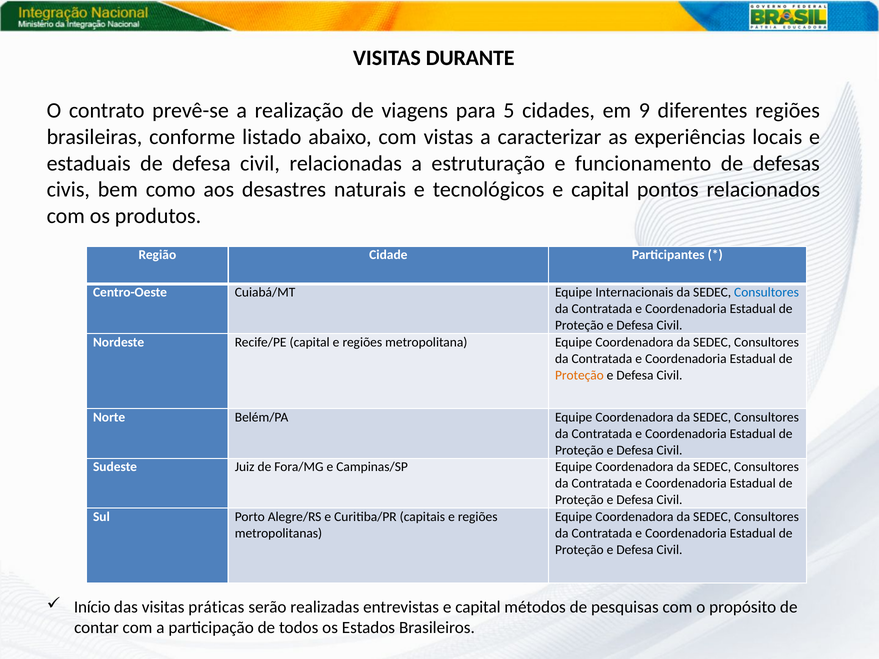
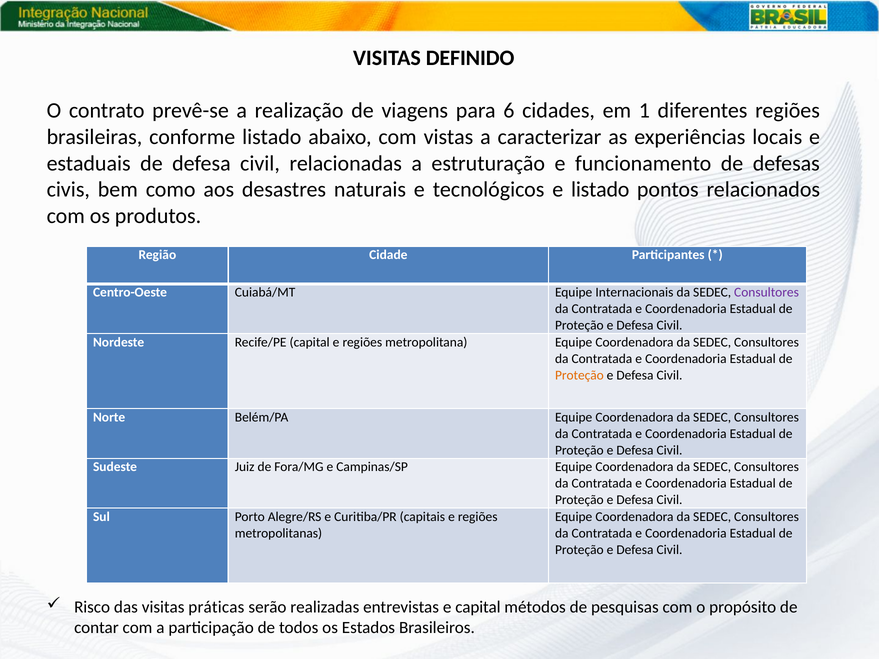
DURANTE: DURANTE -> DEFINIDO
5: 5 -> 6
9: 9 -> 1
tecnológicos e capital: capital -> listado
Consultores at (767, 293) colour: blue -> purple
Início: Início -> Risco
